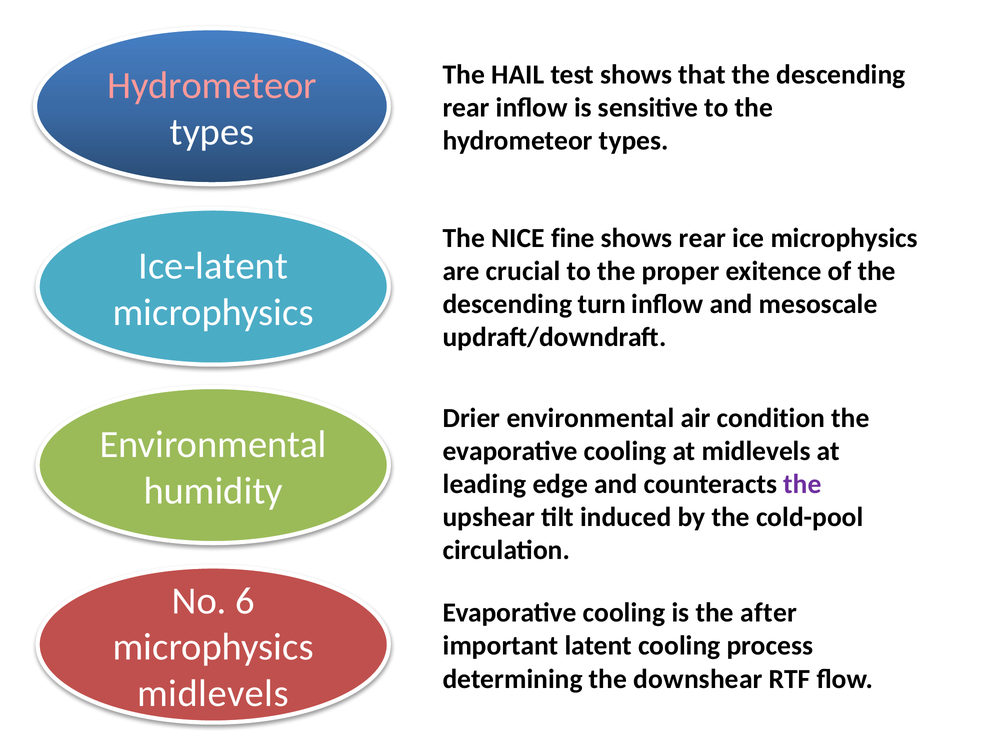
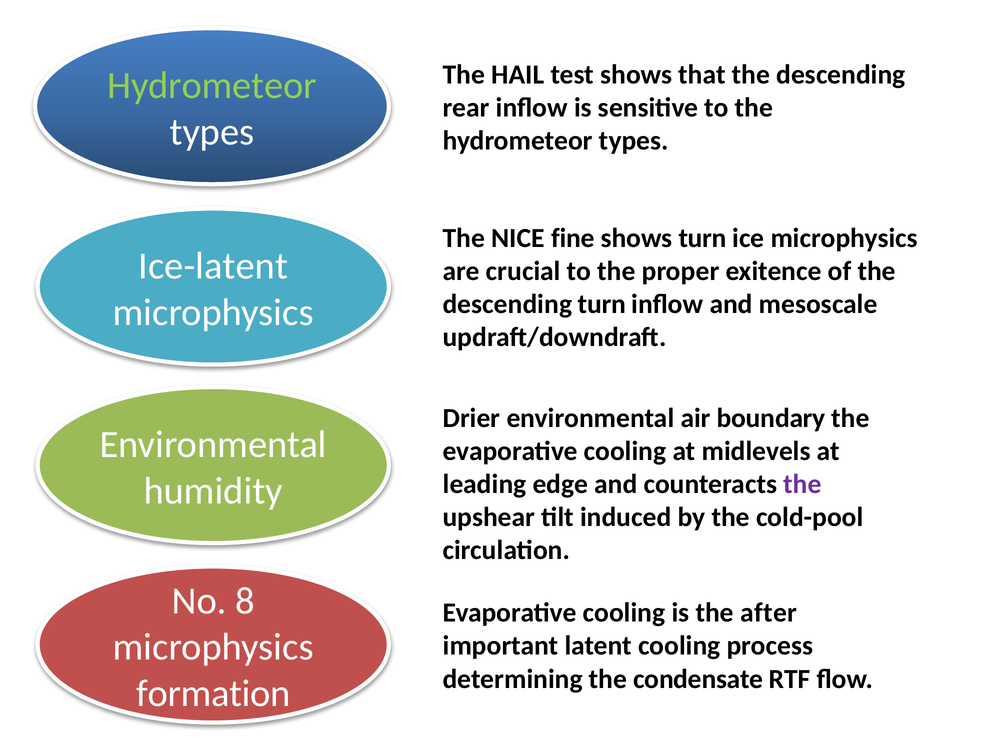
Hydrometeor at (212, 86) colour: pink -> light green
shows rear: rear -> turn
condition: condition -> boundary
6: 6 -> 8
downshear: downshear -> condensate
midlevels at (213, 694): midlevels -> formation
